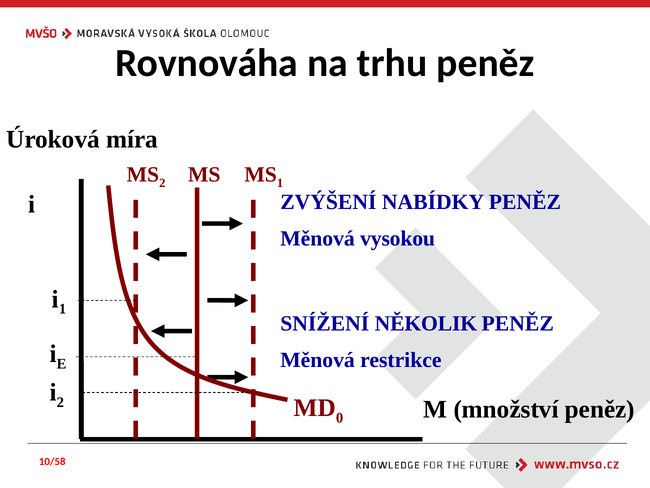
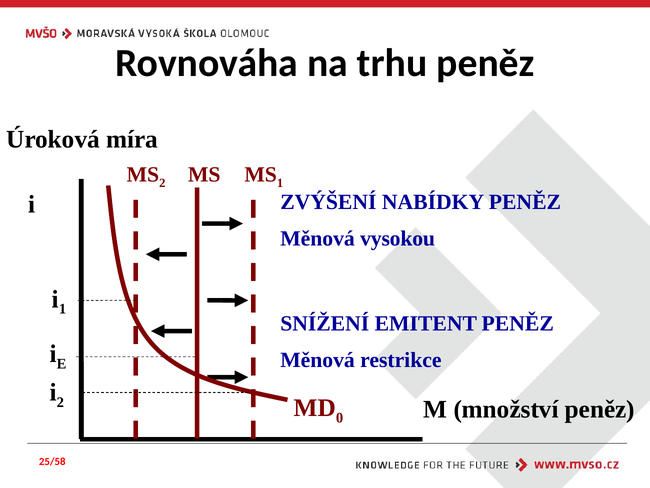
NĚKOLIK: NĚKOLIK -> EMITENT
10/58: 10/58 -> 25/58
